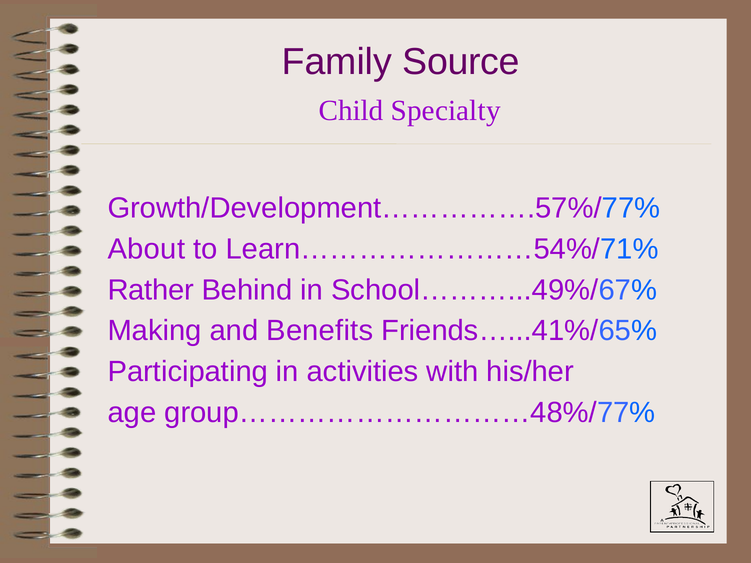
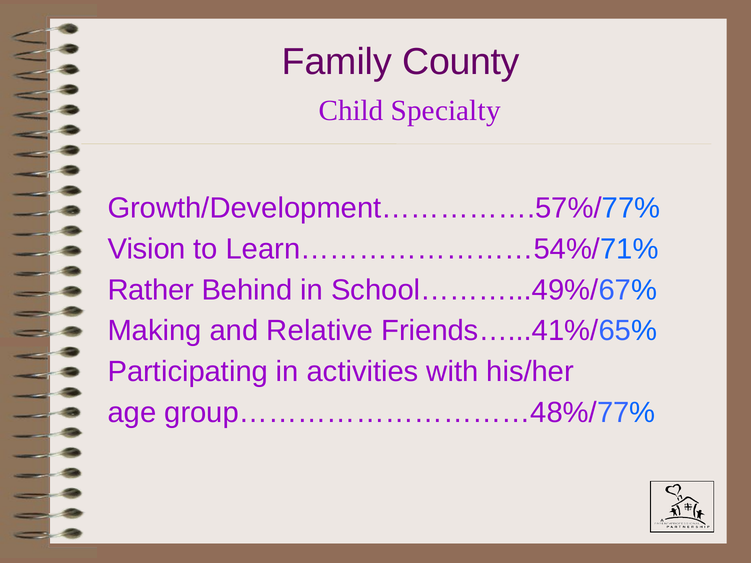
Source: Source -> County
About: About -> Vision
Benefits: Benefits -> Relative
